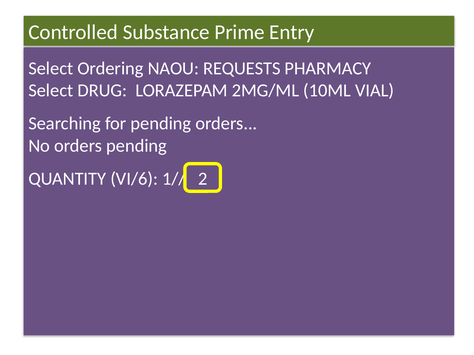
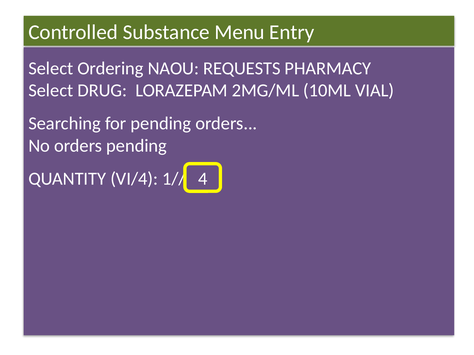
Prime: Prime -> Menu
VI/6: VI/6 -> VI/4
2: 2 -> 4
